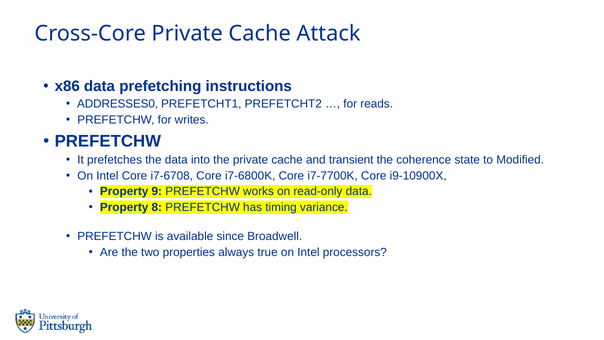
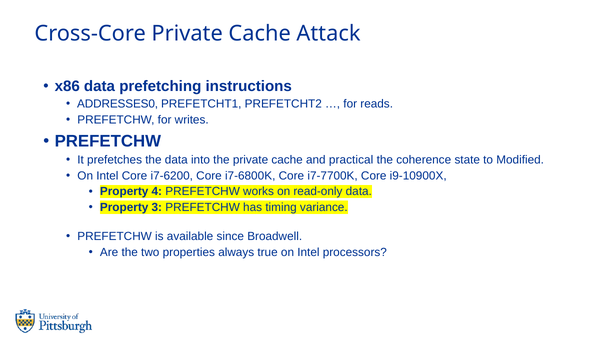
transient: transient -> practical
i7-6708: i7-6708 -> i7-6200
9: 9 -> 4
8: 8 -> 3
